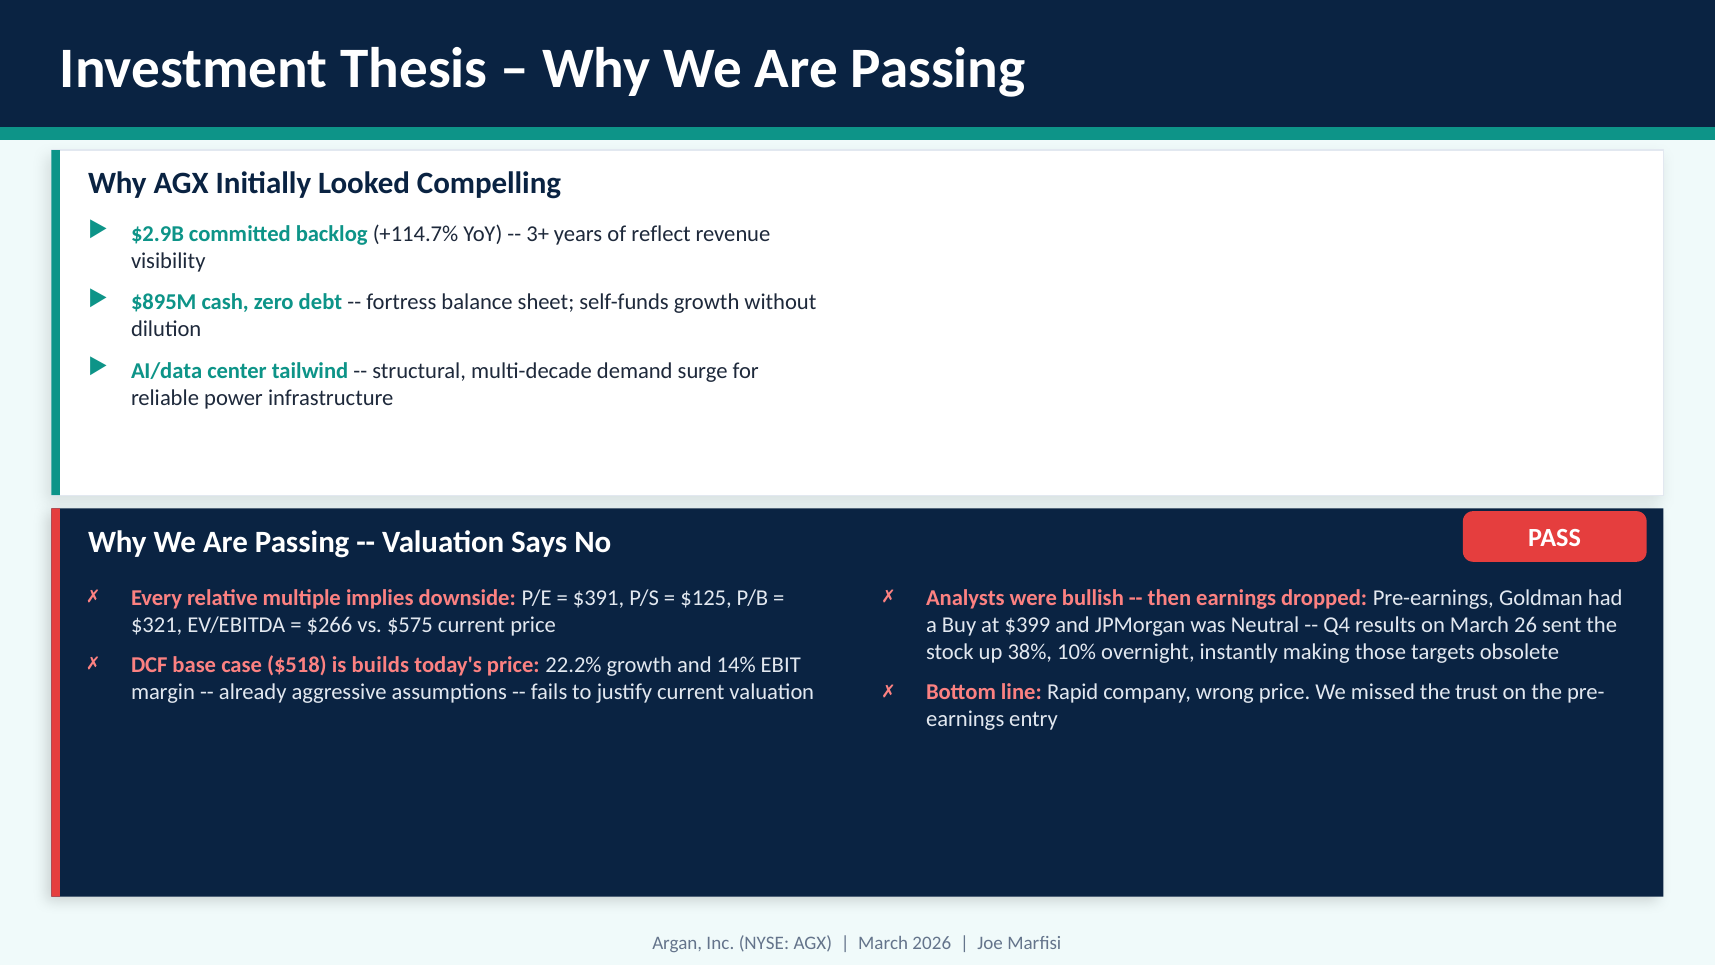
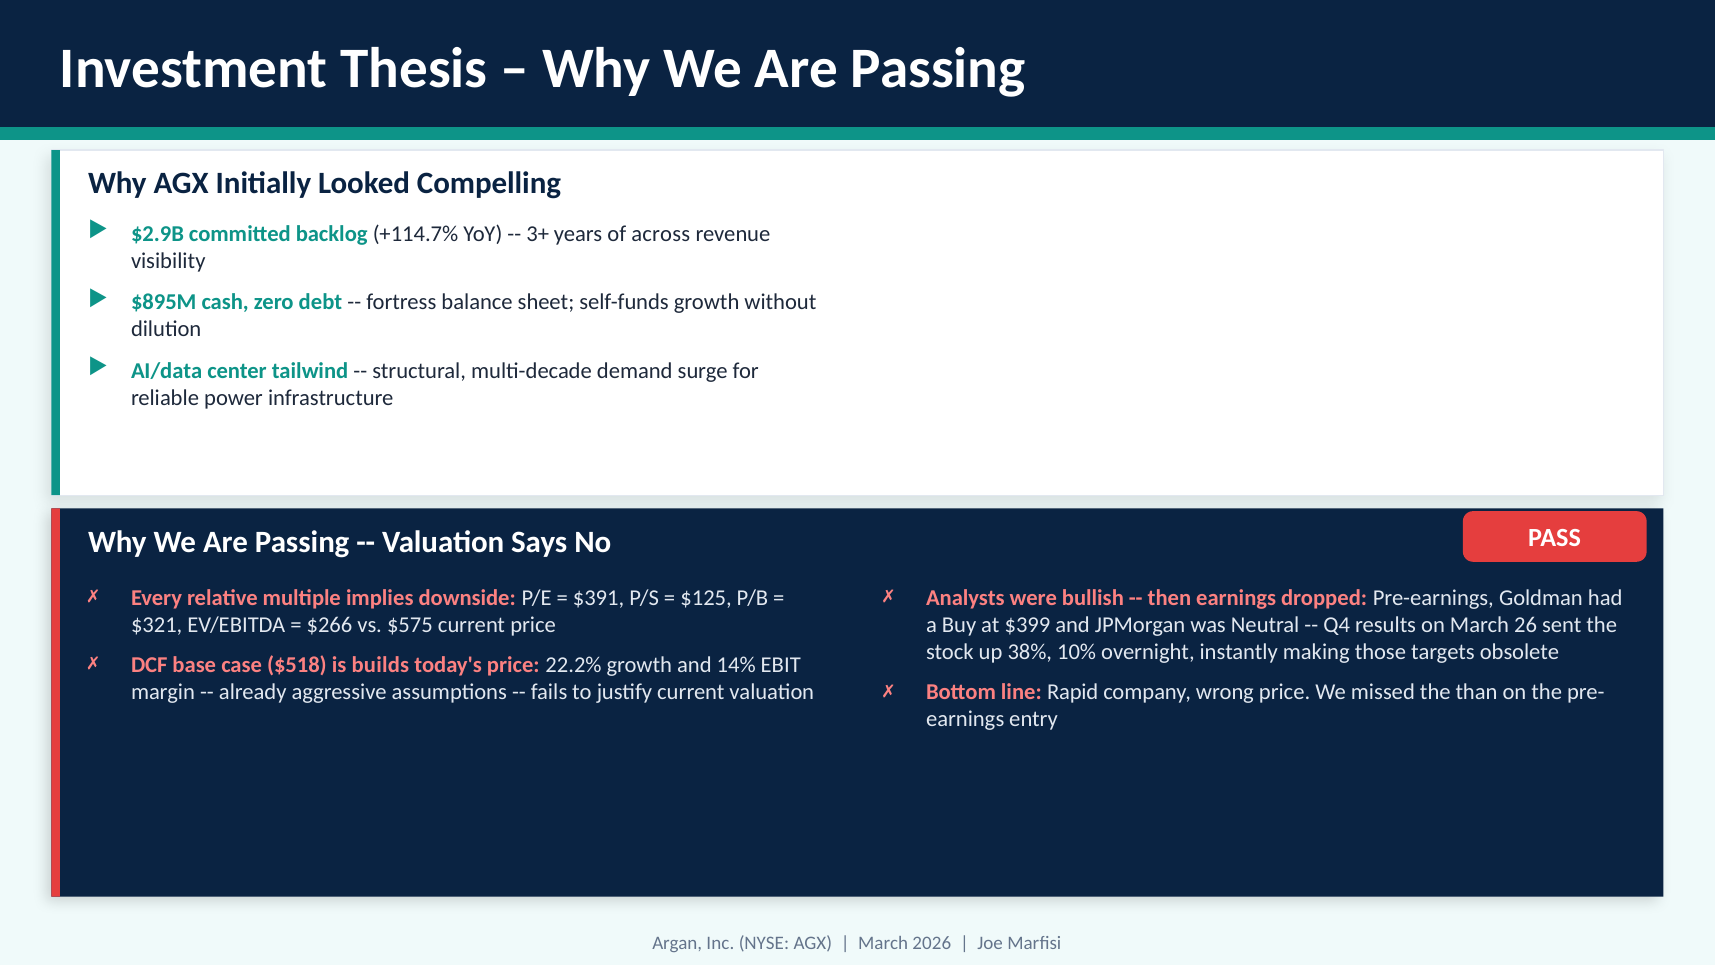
reflect: reflect -> across
trust: trust -> than
